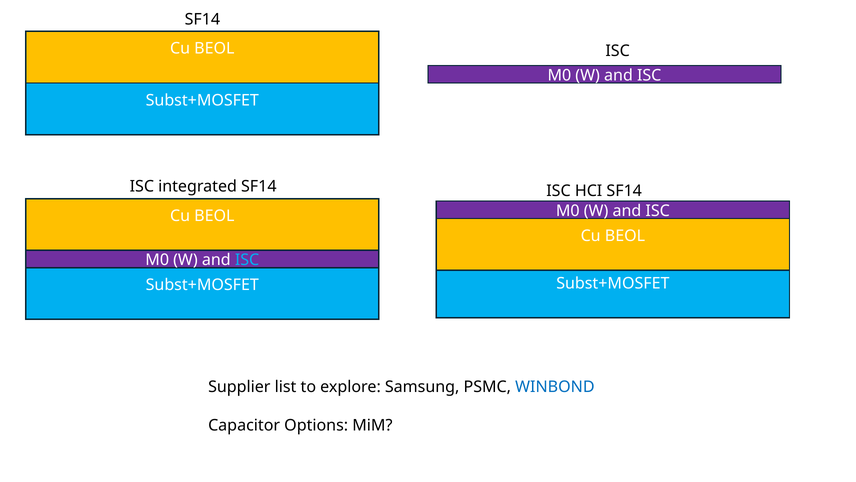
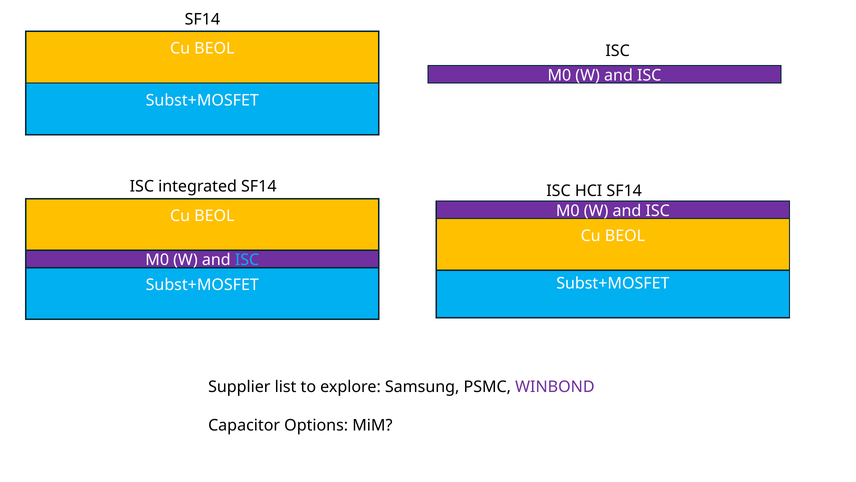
WINBOND colour: blue -> purple
